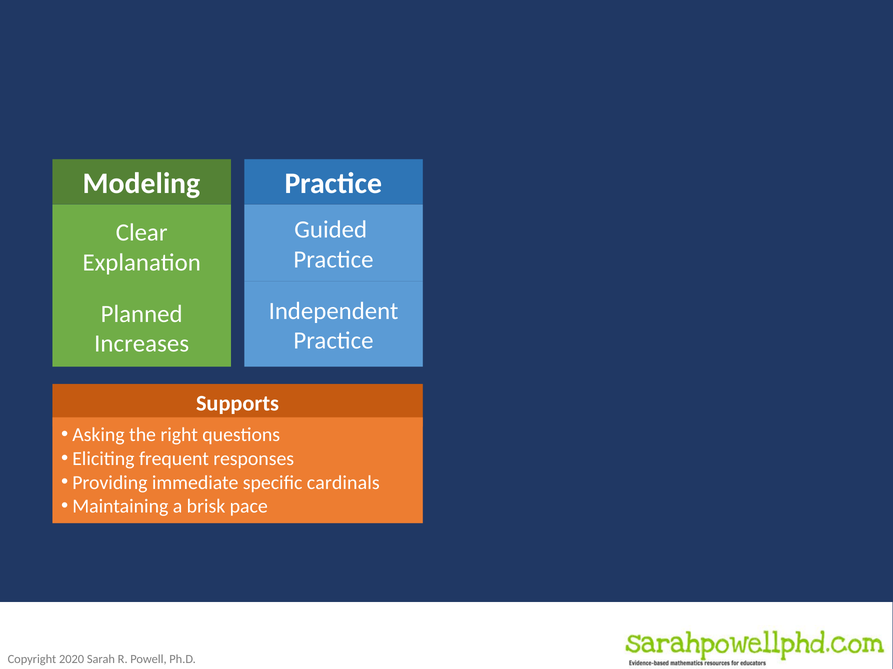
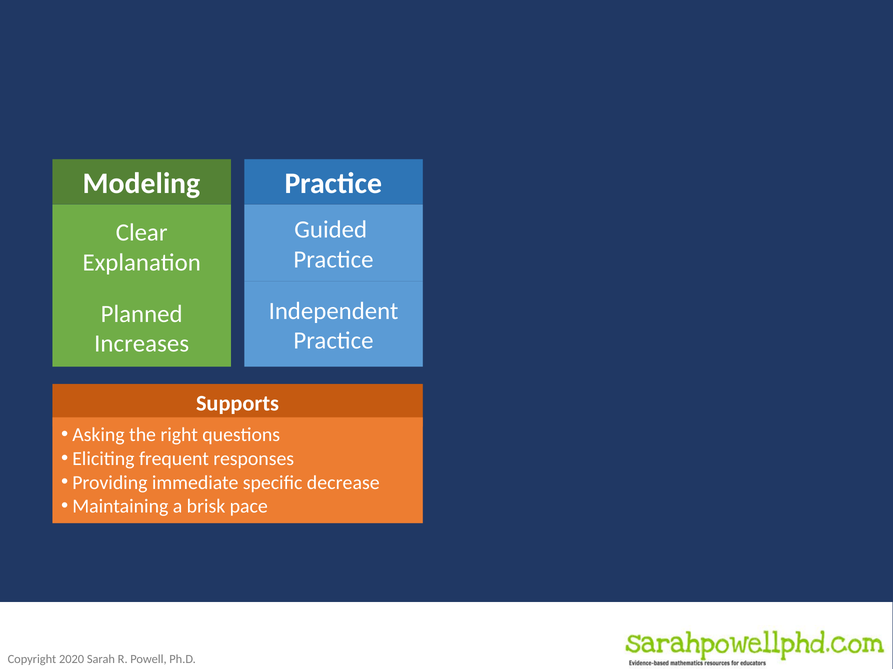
cardinals: cardinals -> decrease
